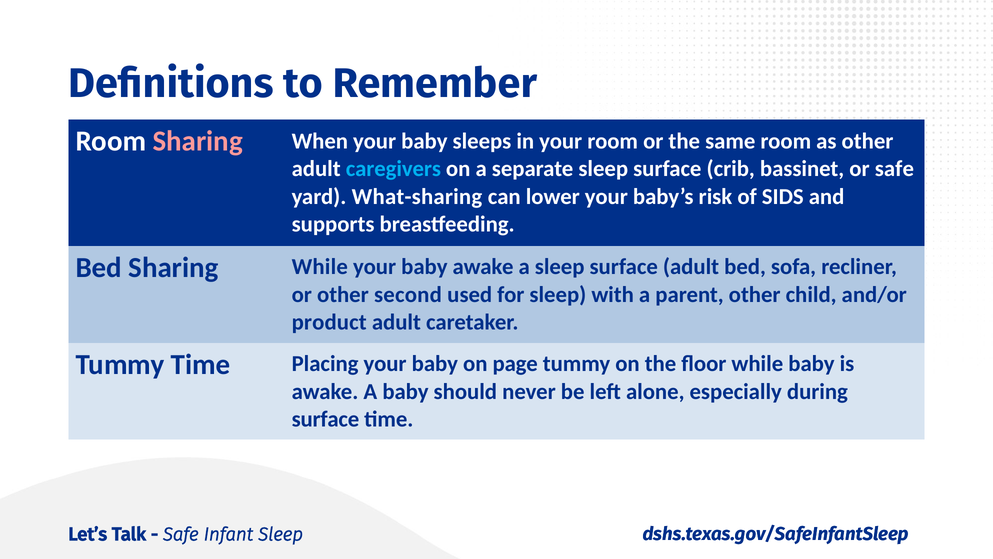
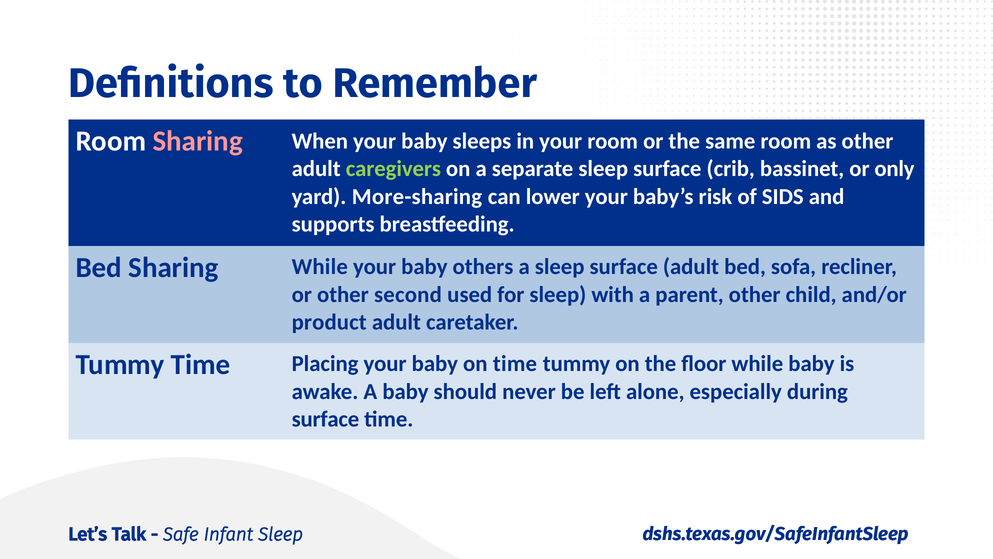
caregivers colour: light blue -> light green
or safe: safe -> only
What-sharing: What-sharing -> More-sharing
baby awake: awake -> others
on page: page -> time
